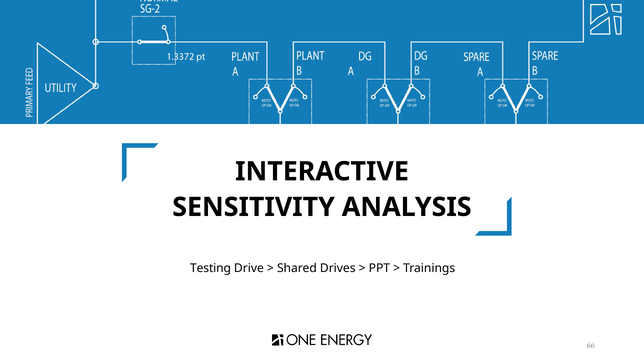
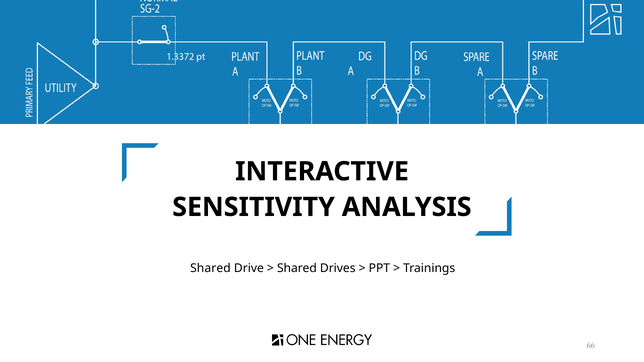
Testing at (211, 268): Testing -> Shared
